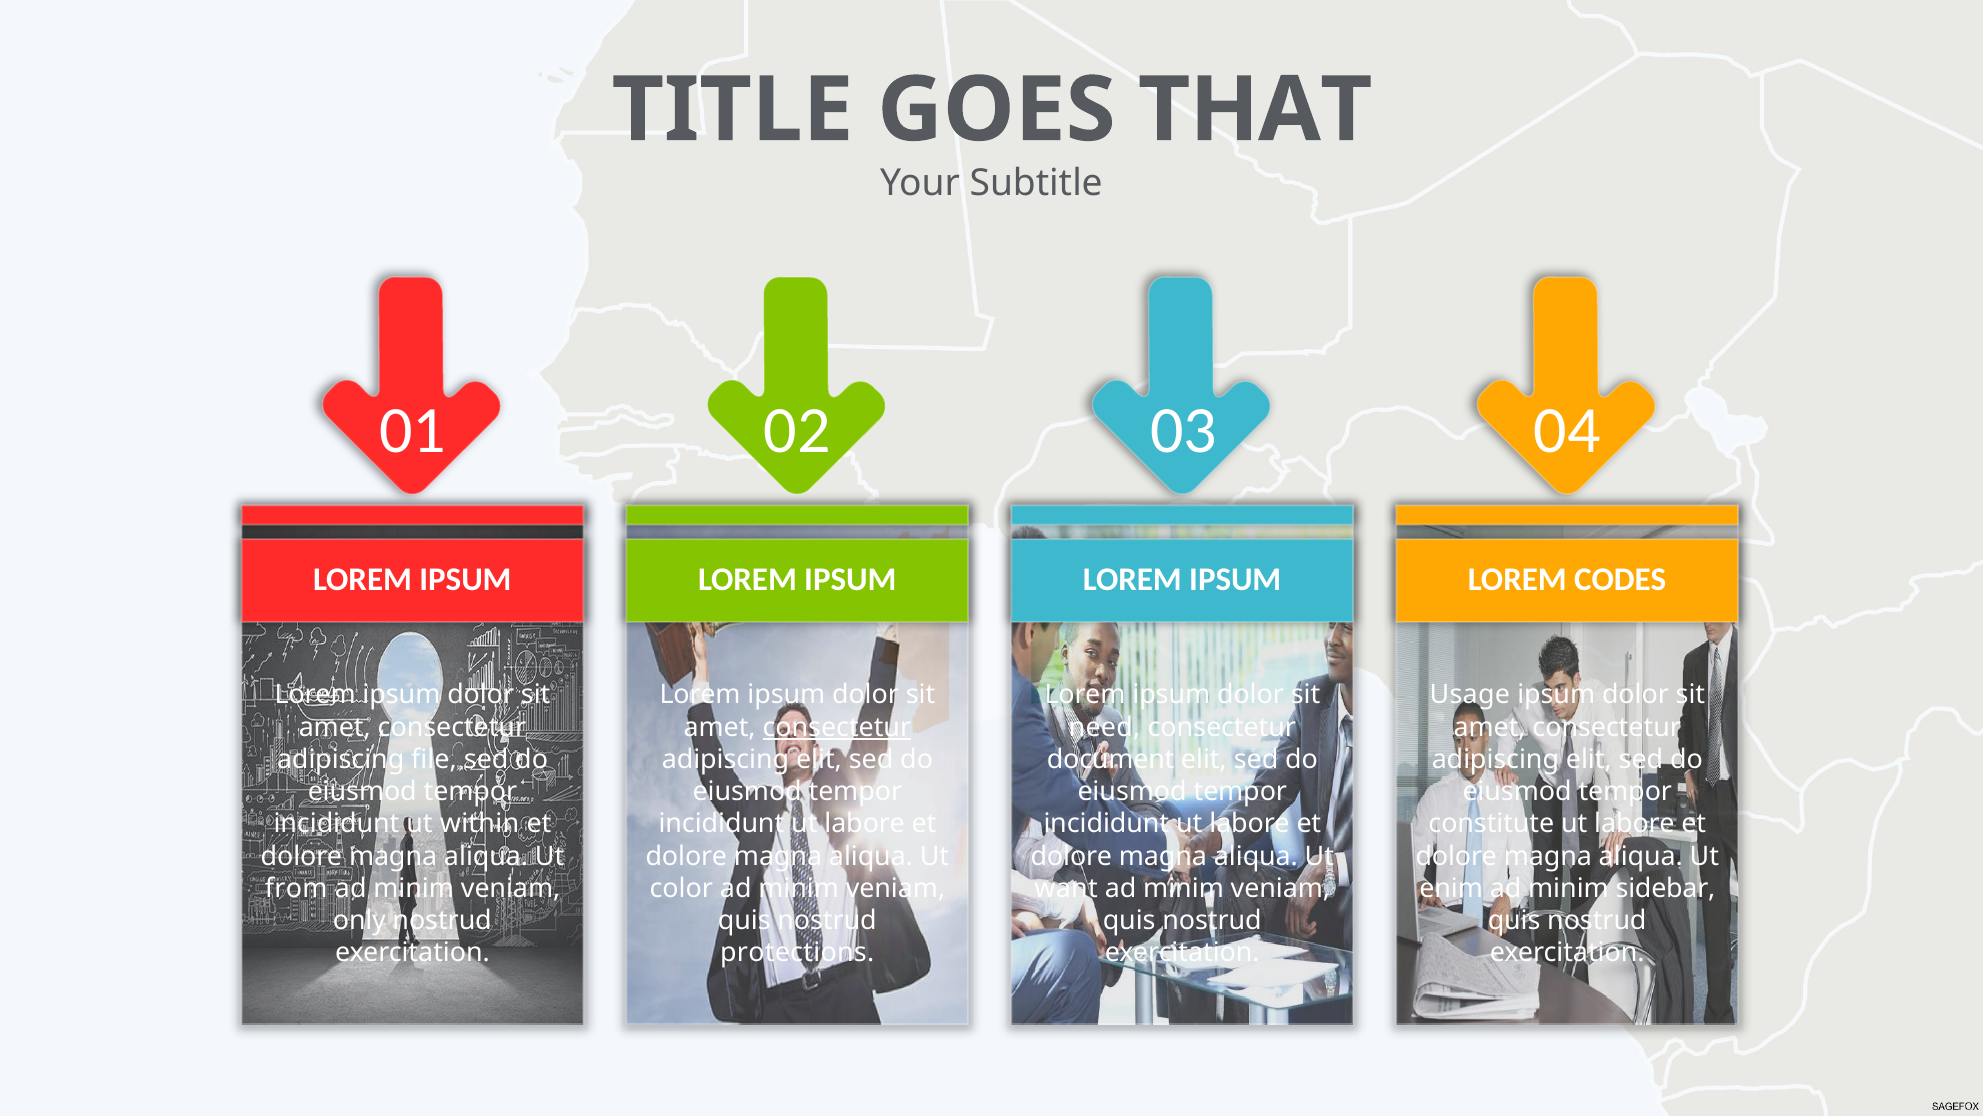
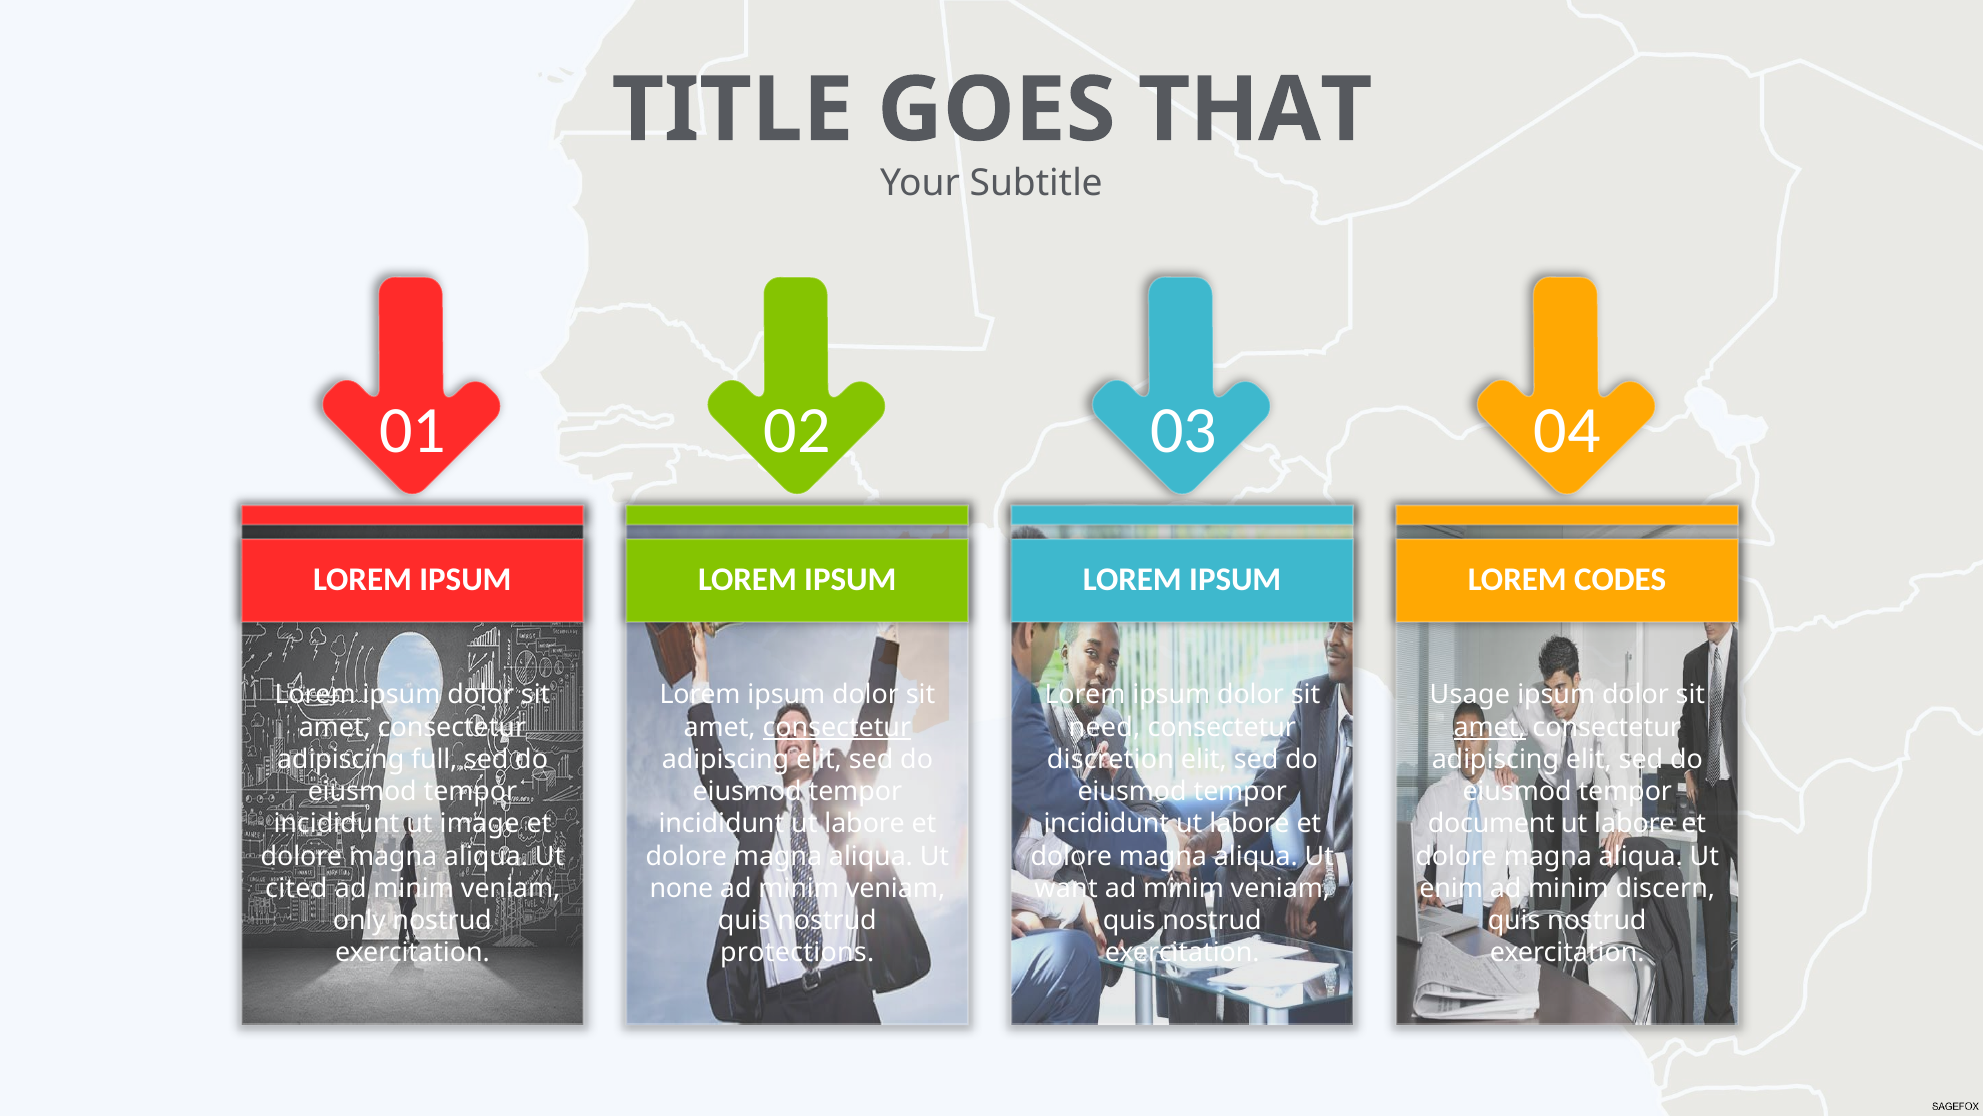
amet at (1490, 727) underline: none -> present
file: file -> full
document: document -> discretion
within: within -> image
constitute: constitute -> document
from: from -> cited
color: color -> none
sidebar: sidebar -> discern
